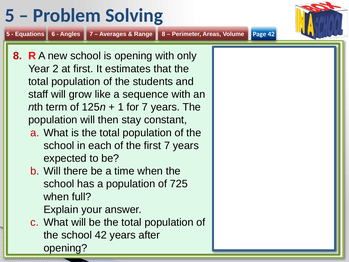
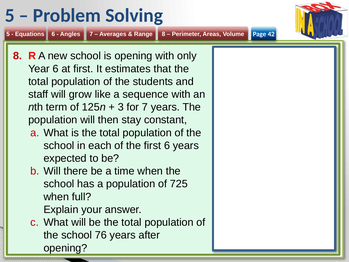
Year 2: 2 -> 6
1: 1 -> 3
first 7: 7 -> 6
school 42: 42 -> 76
